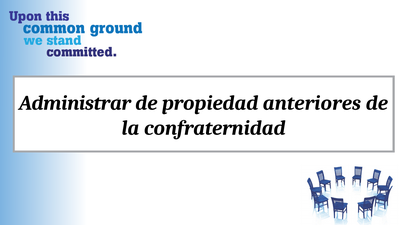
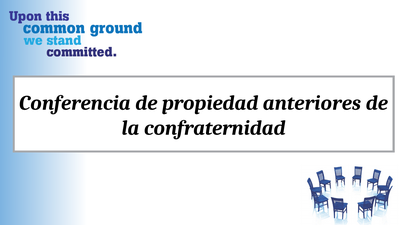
Administrar: Administrar -> Conferencia
